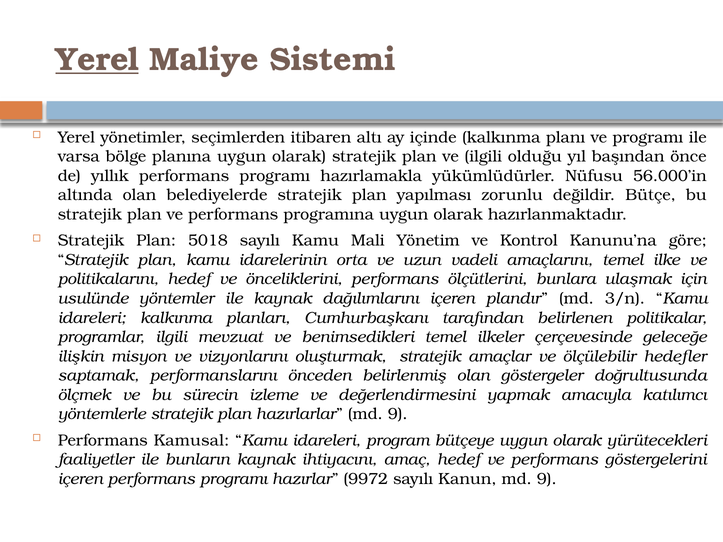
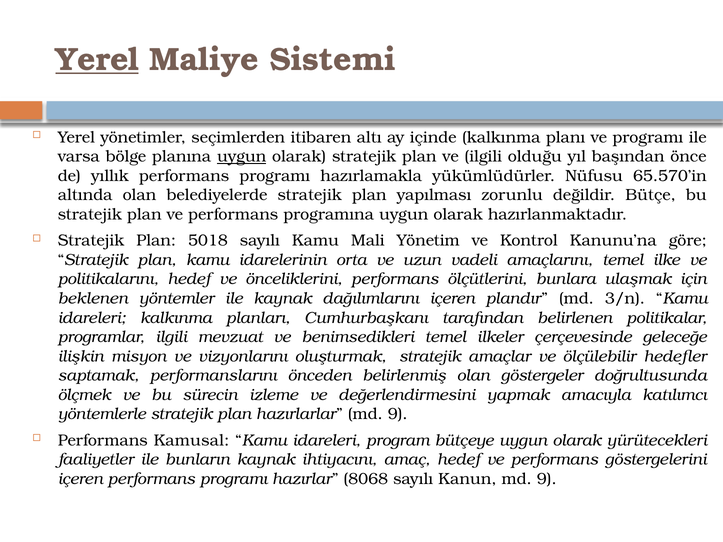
uygun at (242, 157) underline: none -> present
56.000’in: 56.000’in -> 65.570’in
usulünde: usulünde -> beklenen
9972: 9972 -> 8068
